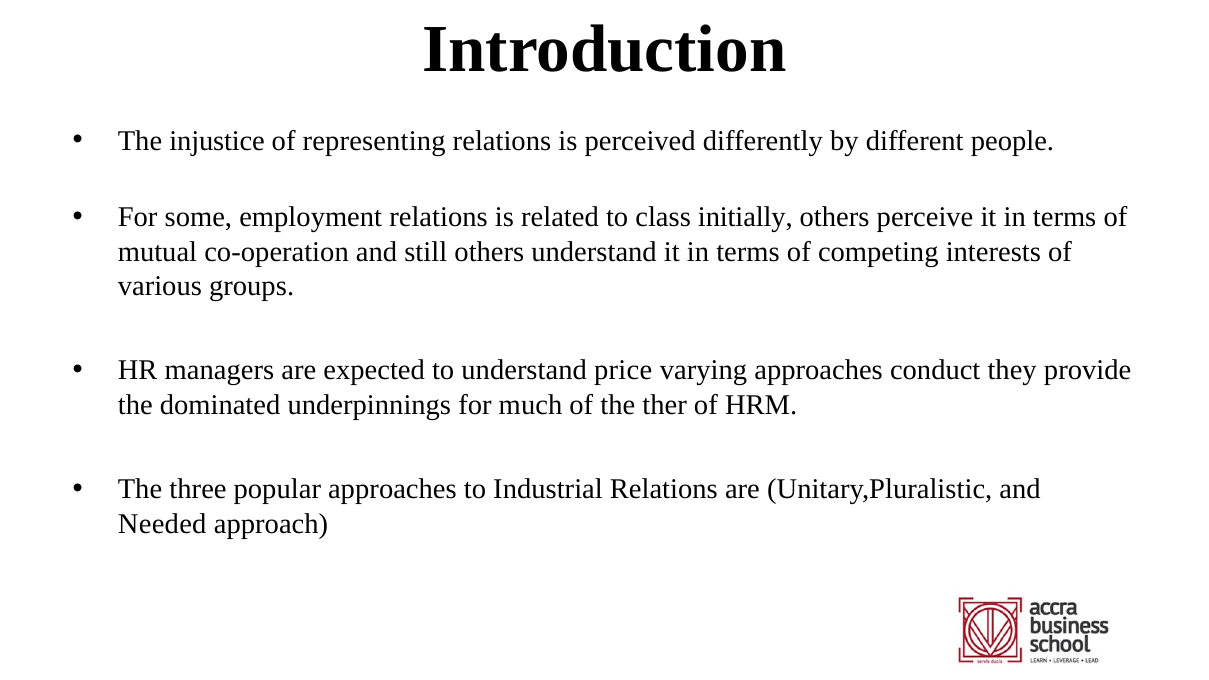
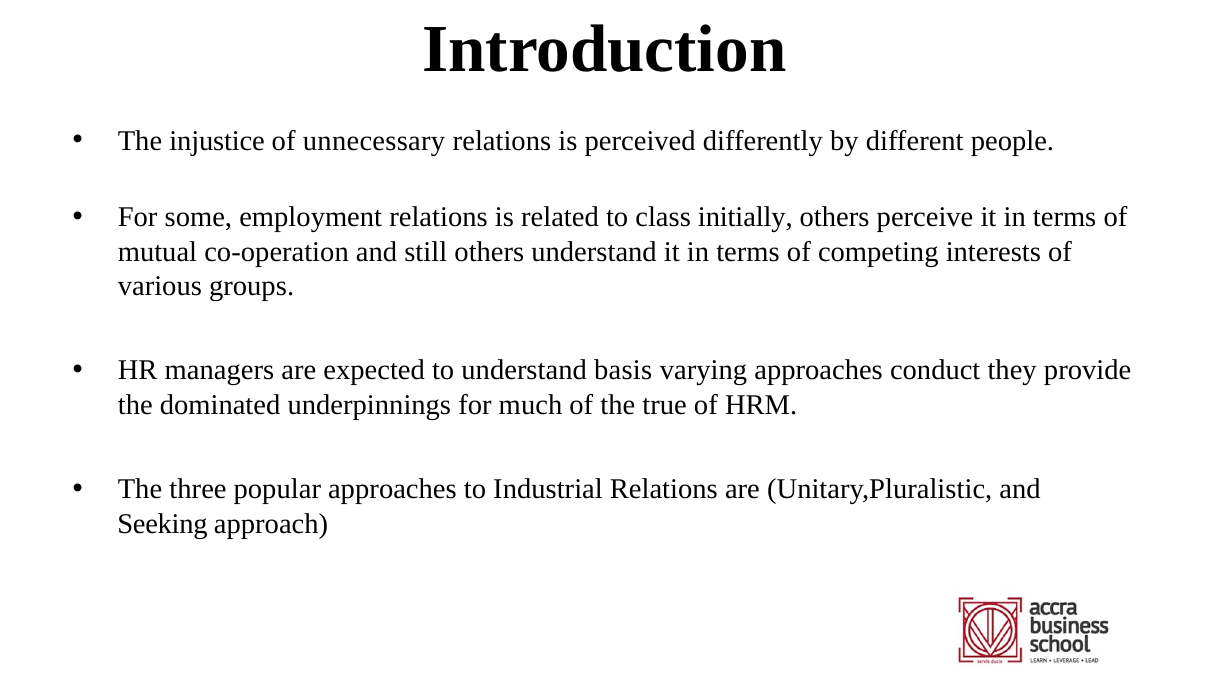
representing: representing -> unnecessary
price: price -> basis
ther: ther -> true
Needed: Needed -> Seeking
